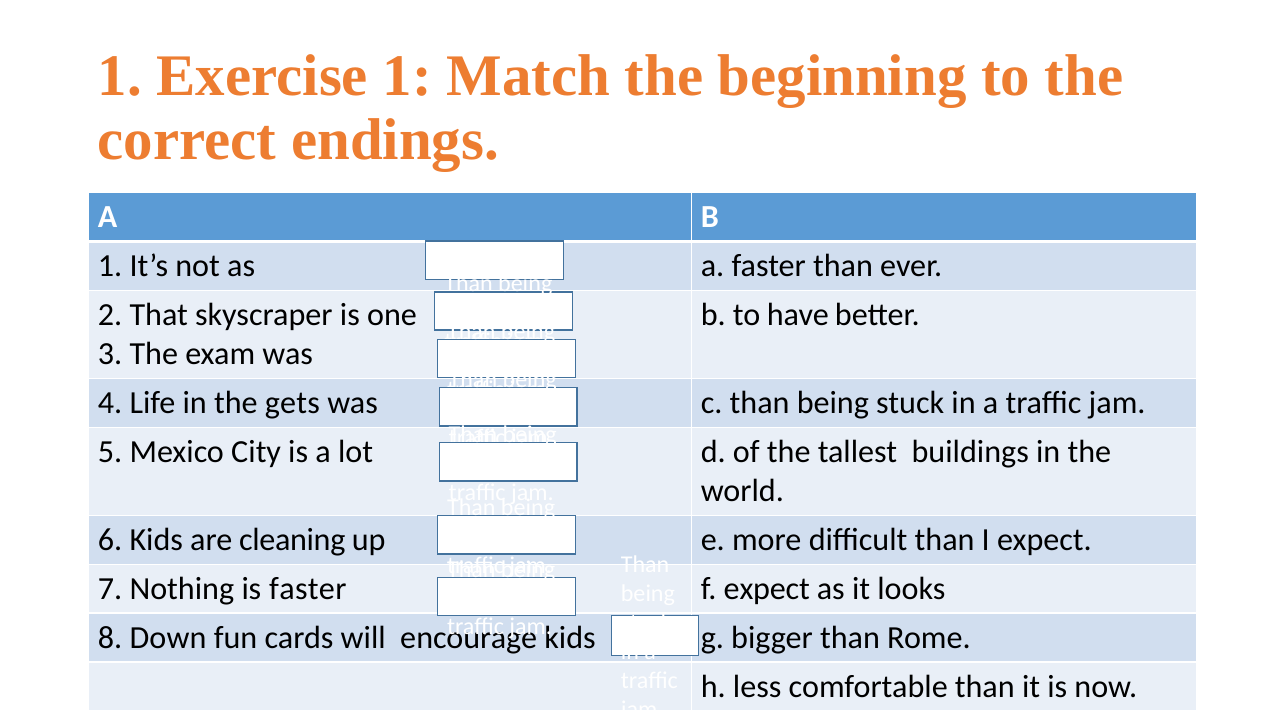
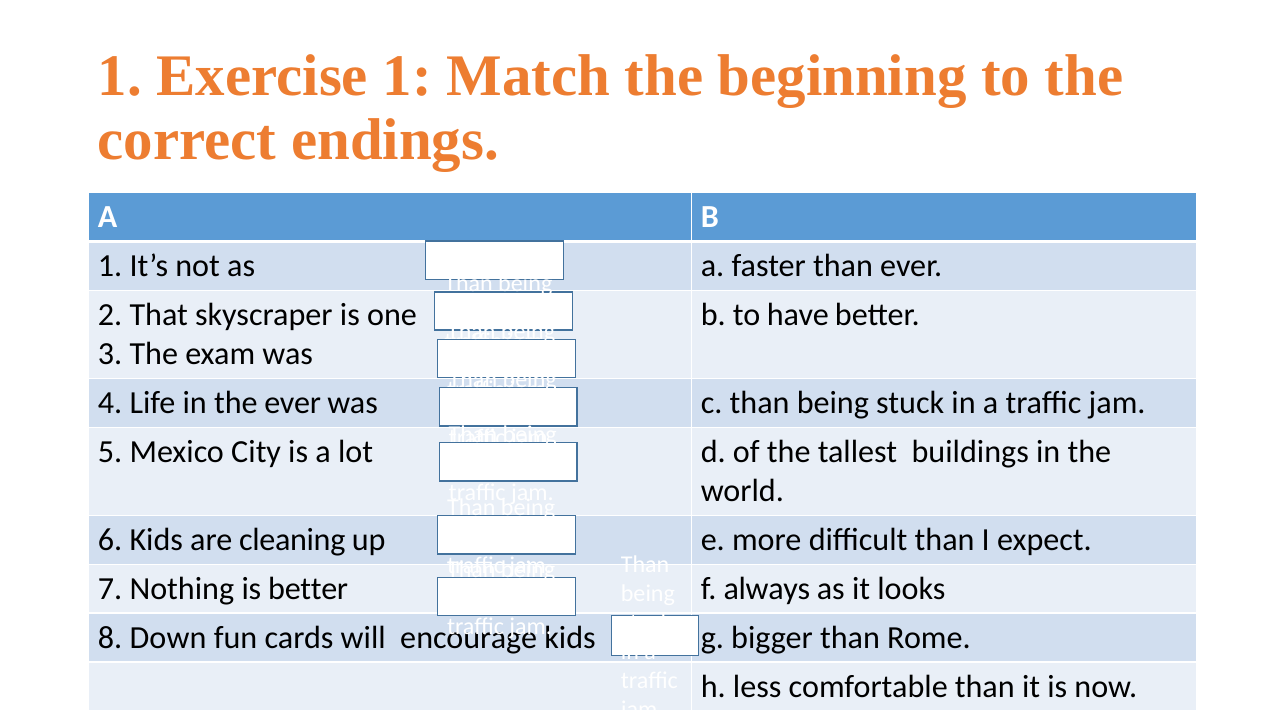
the gets: gets -> ever
is faster: faster -> better
f expect: expect -> always
